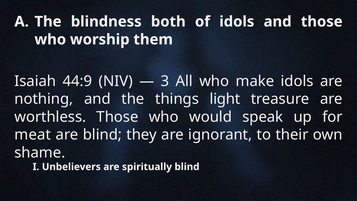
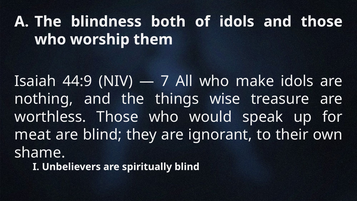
3: 3 -> 7
light: light -> wise
